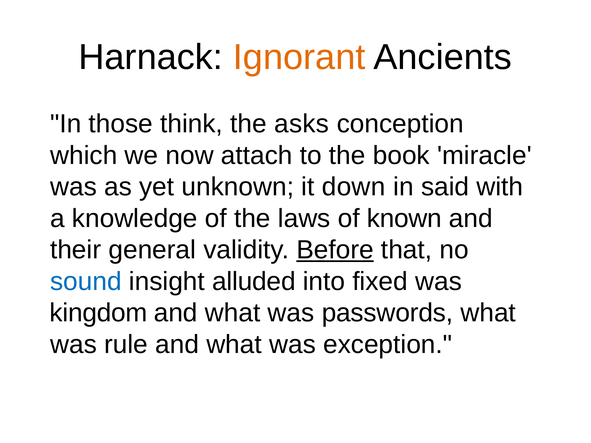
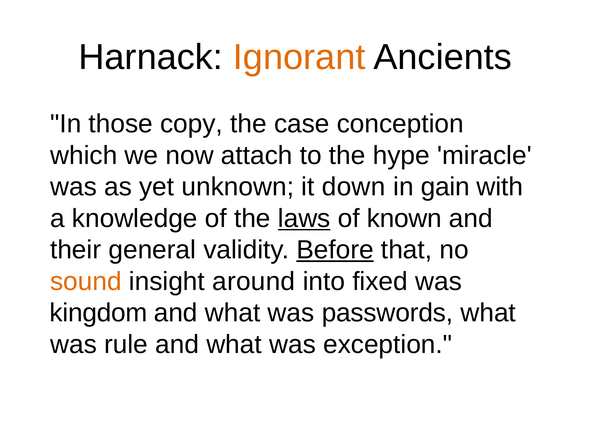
think: think -> copy
asks: asks -> case
book: book -> hype
said: said -> gain
laws underline: none -> present
sound colour: blue -> orange
alluded: alluded -> around
